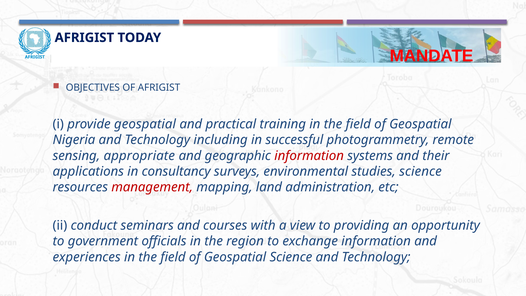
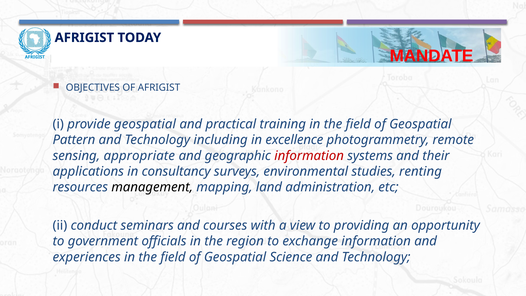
Nigeria: Nigeria -> Pattern
successful: successful -> excellence
studies science: science -> renting
management colour: red -> black
